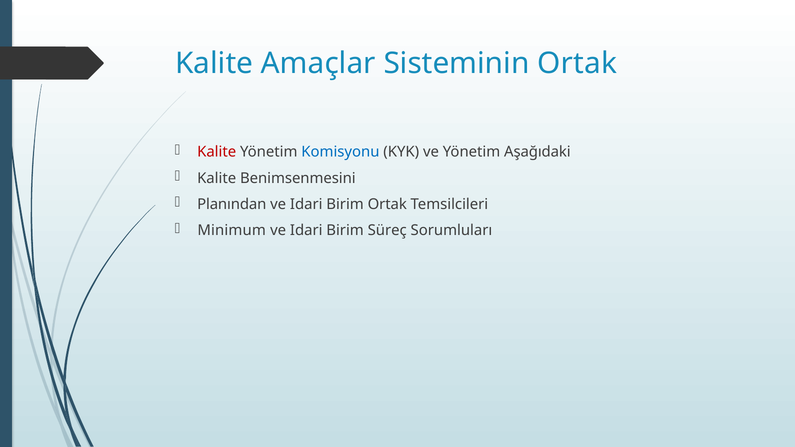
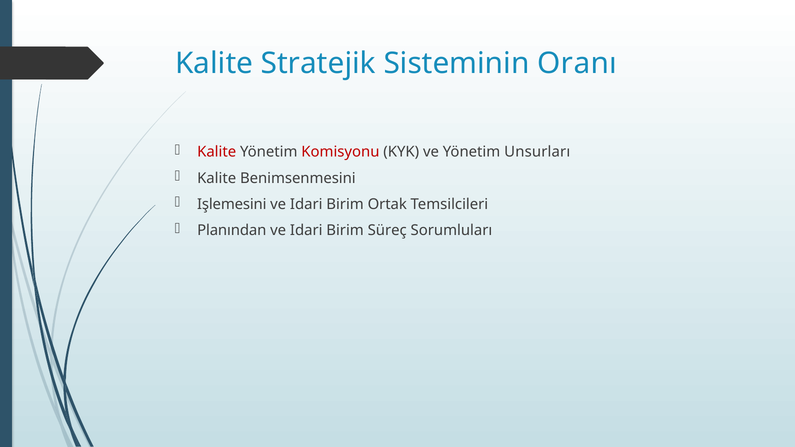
Amaçlar: Amaçlar -> Stratejik
Sisteminin Ortak: Ortak -> Oranı
Komisyonu colour: blue -> red
Aşağıdaki: Aşağıdaki -> Unsurları
Planından: Planından -> Işlemesini
Minimum: Minimum -> Planından
